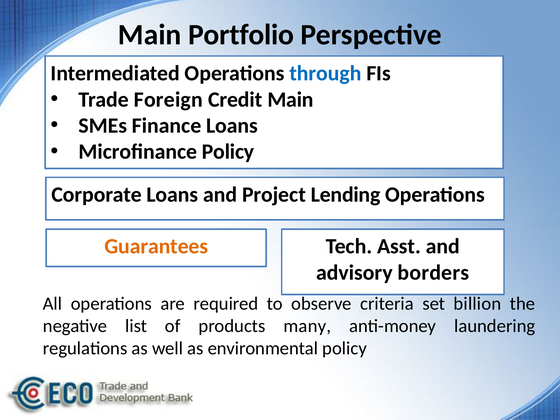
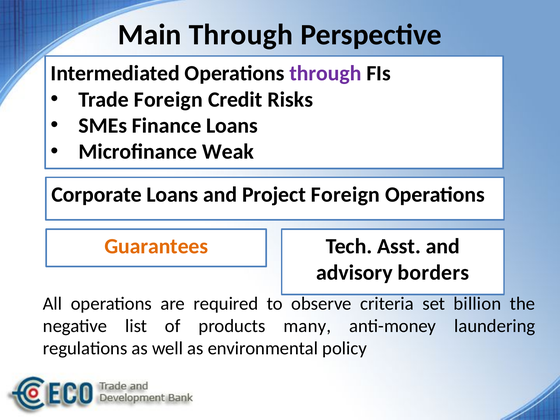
Main Portfolio: Portfolio -> Through
through at (325, 73) colour: blue -> purple
Credit Main: Main -> Risks
Microfinance Policy: Policy -> Weak
Project Lending: Lending -> Foreign
